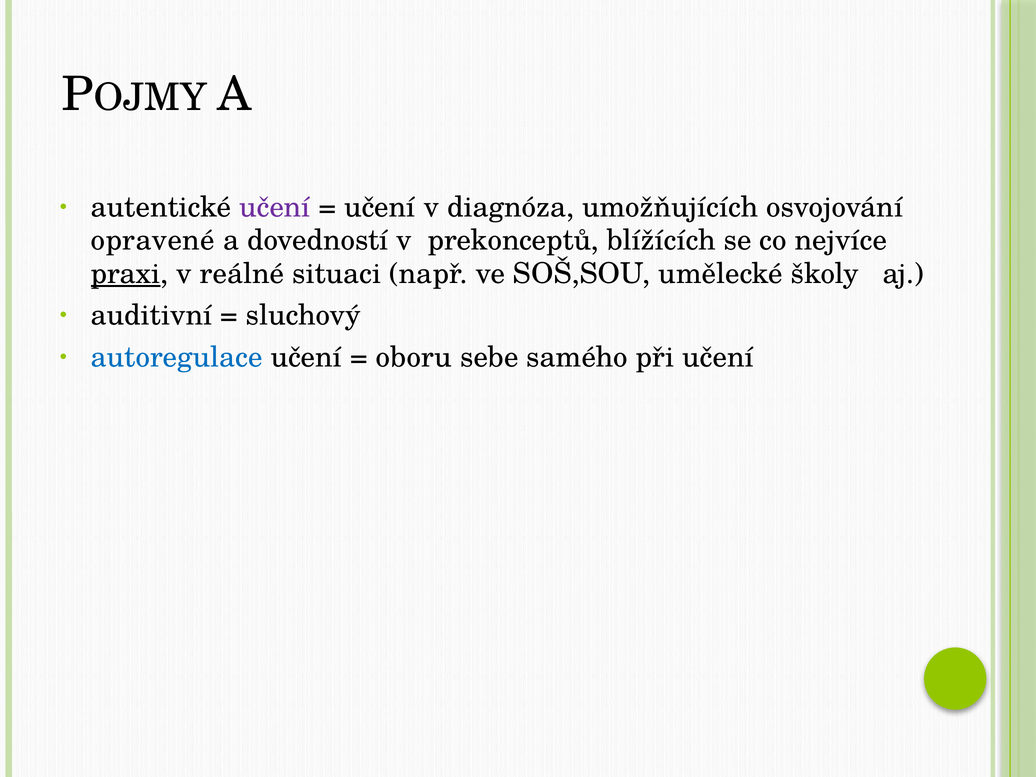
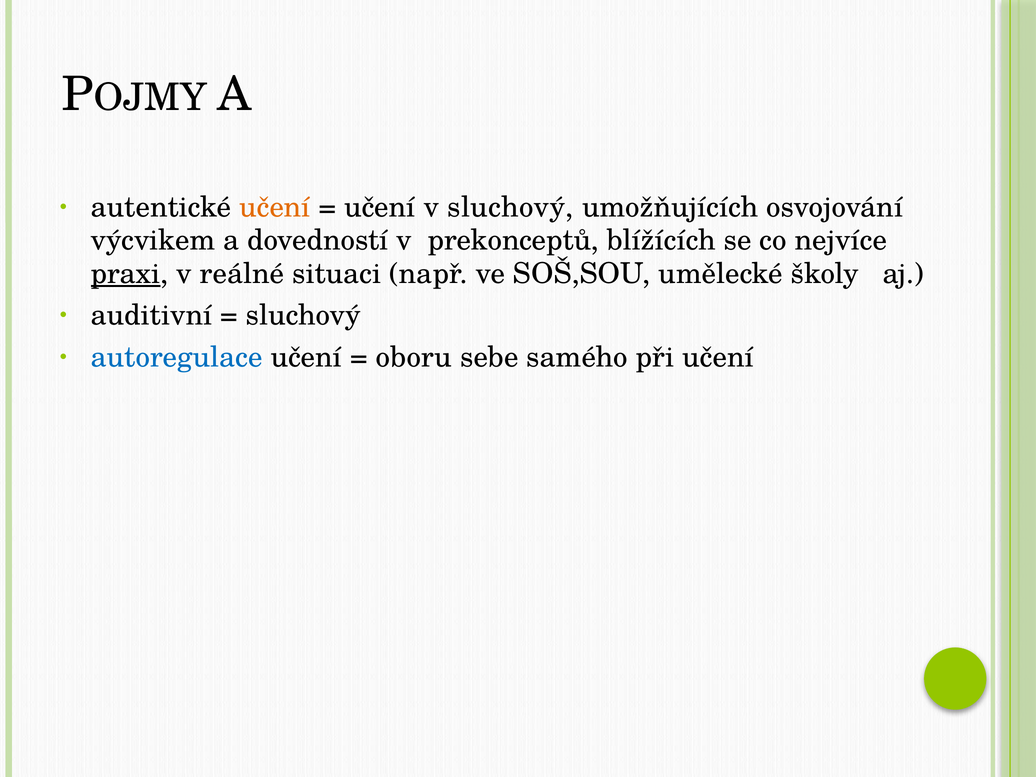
učení at (275, 207) colour: purple -> orange
v diagnóza: diagnóza -> sluchový
opravené: opravené -> výcvikem
